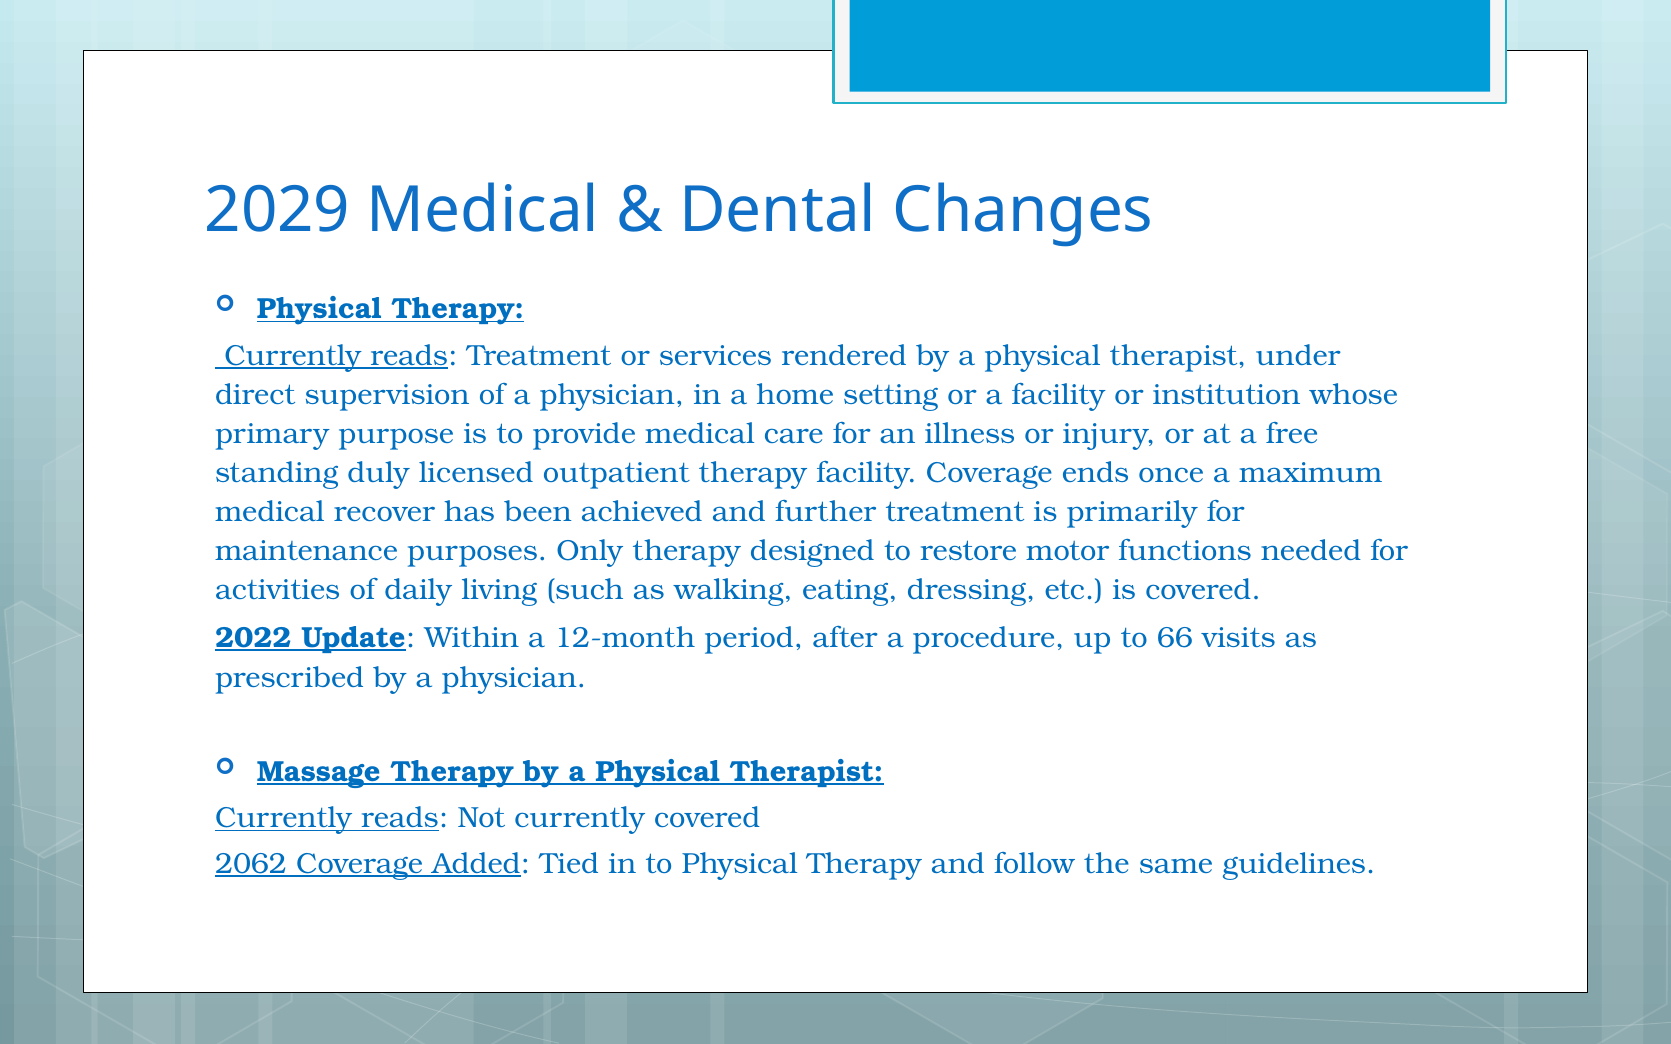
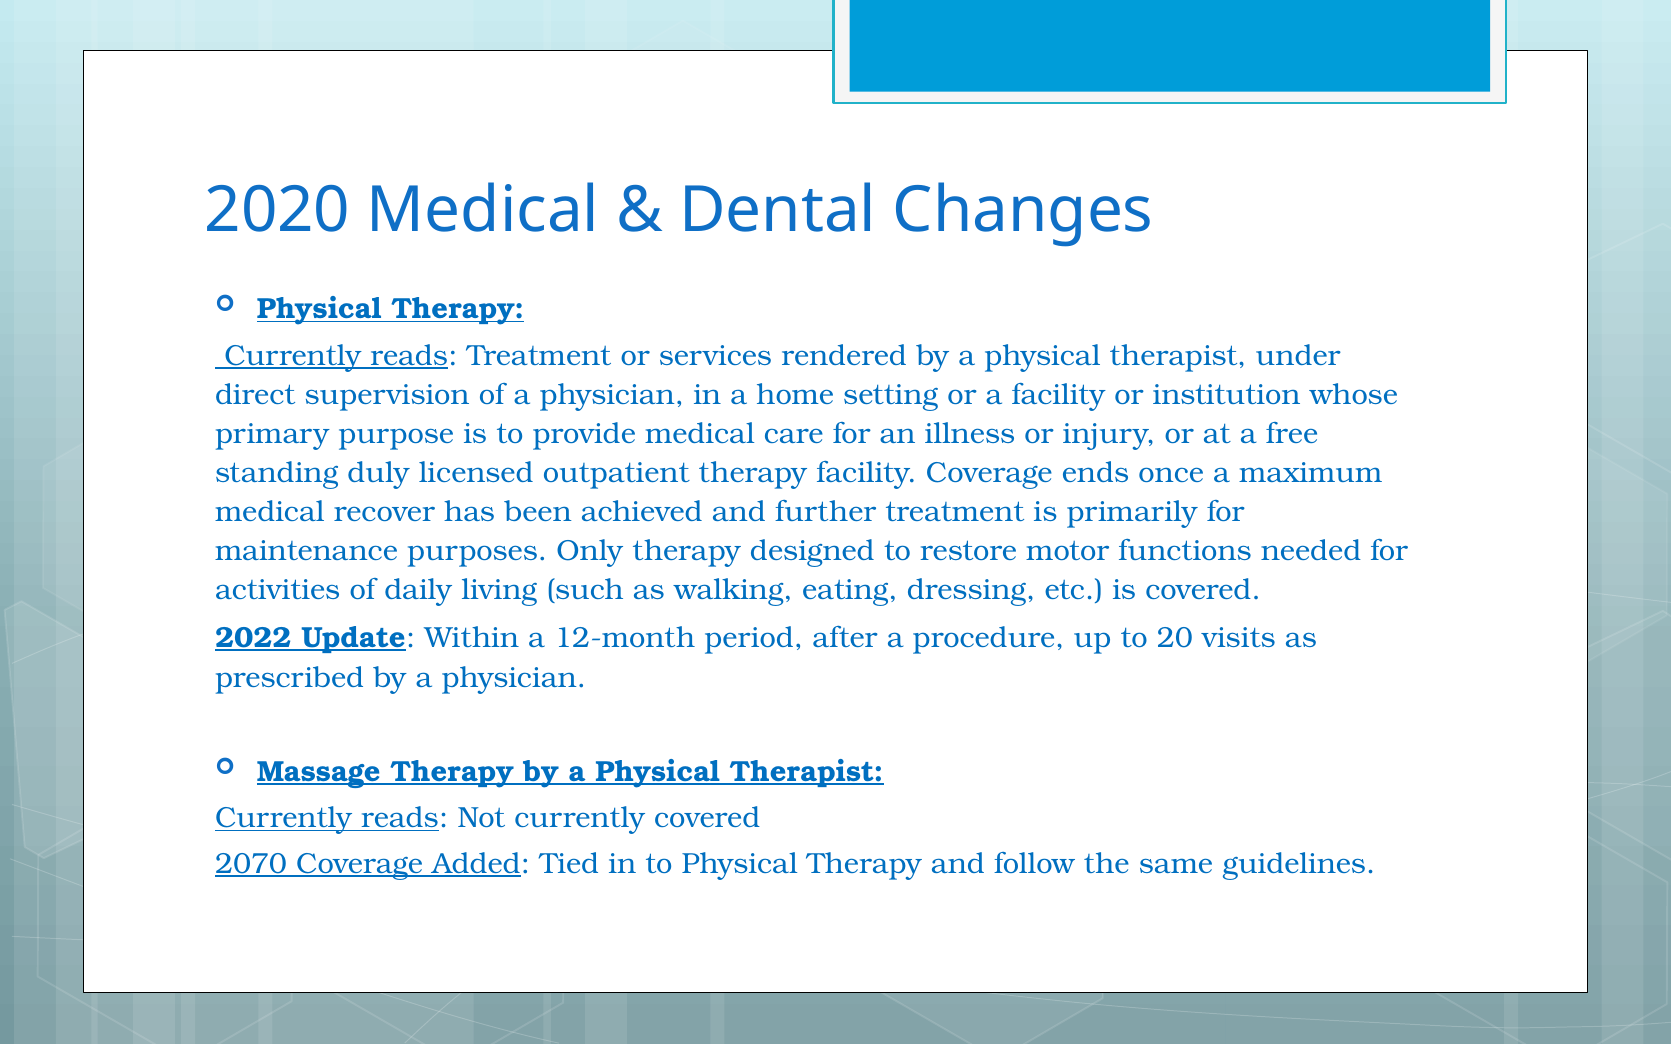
2029: 2029 -> 2020
66: 66 -> 20
2062: 2062 -> 2070
